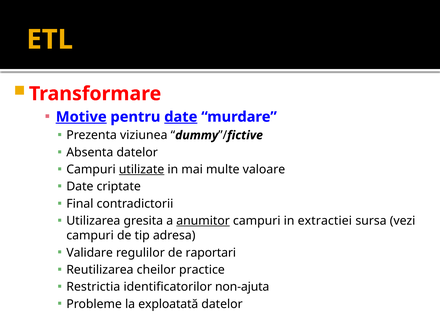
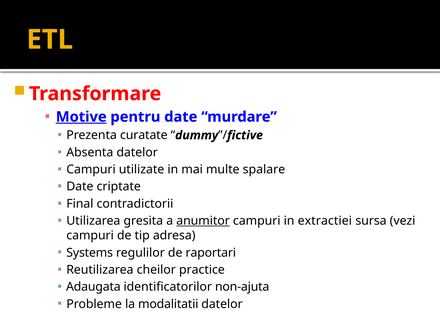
date at (181, 117) underline: present -> none
viziunea: viziunea -> curatate
utilizate underline: present -> none
valoare: valoare -> spalare
Validare: Validare -> Systems
Restrictia: Restrictia -> Adaugata
exploatată: exploatată -> modalitatii
